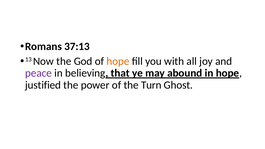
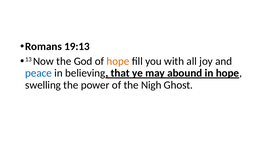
37:13: 37:13 -> 19:13
peace colour: purple -> blue
justified: justified -> swelling
Turn: Turn -> Nigh
